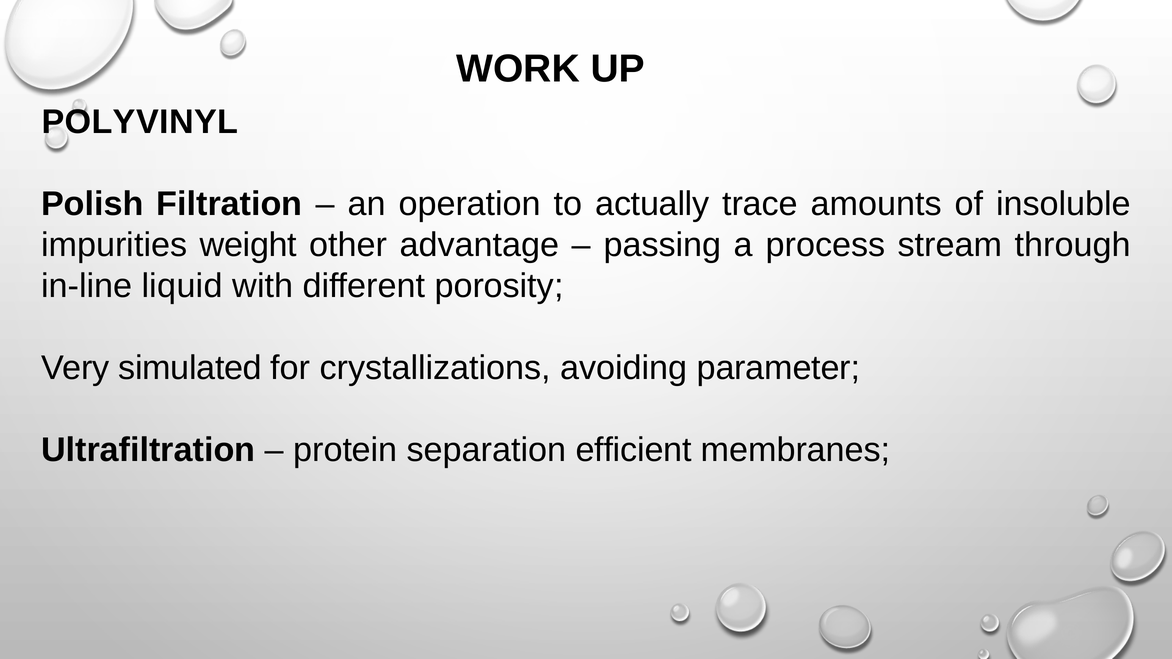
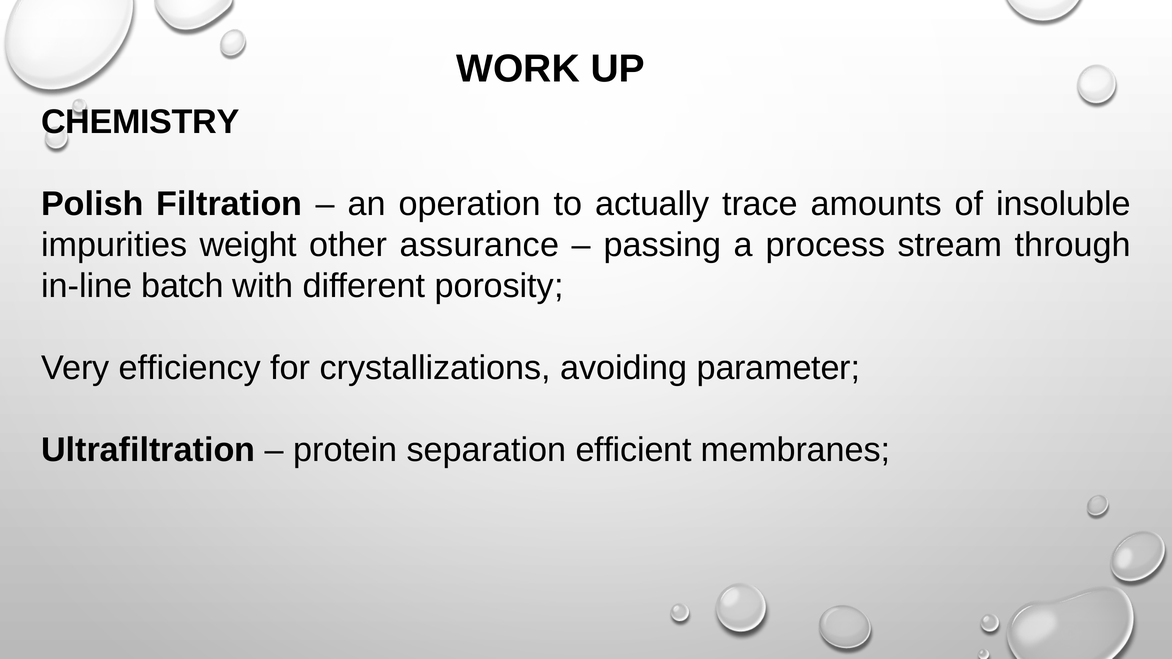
POLYVINYL: POLYVINYL -> CHEMISTRY
advantage: advantage -> assurance
liquid: liquid -> batch
simulated: simulated -> efficiency
